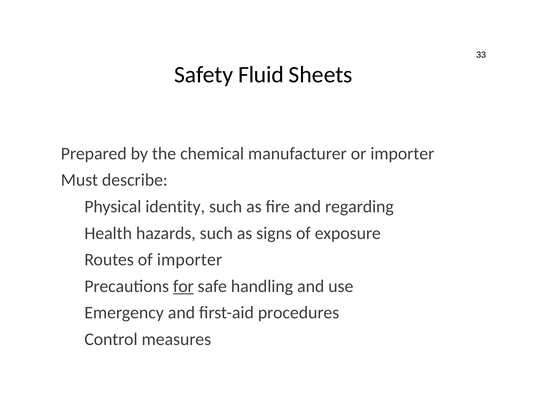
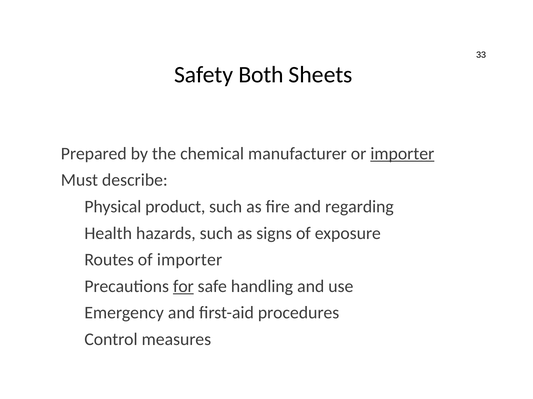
Fluid: Fluid -> Both
importer at (402, 154) underline: none -> present
identity: identity -> product
